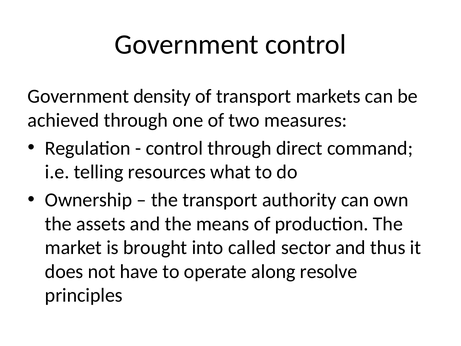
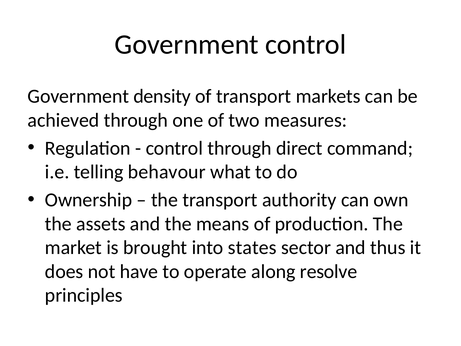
resources: resources -> behavour
called: called -> states
